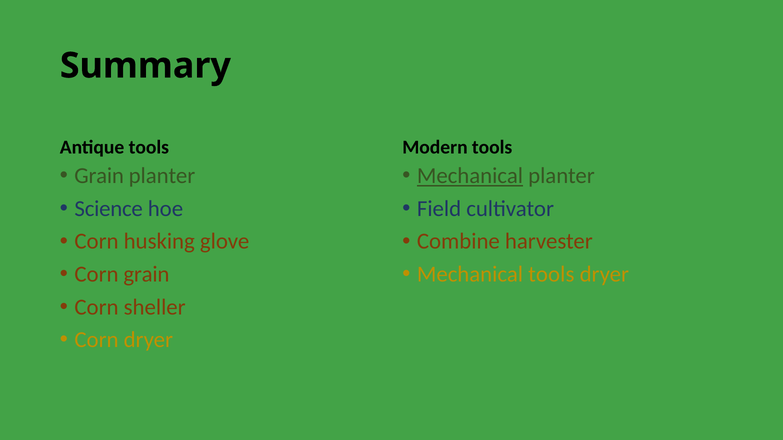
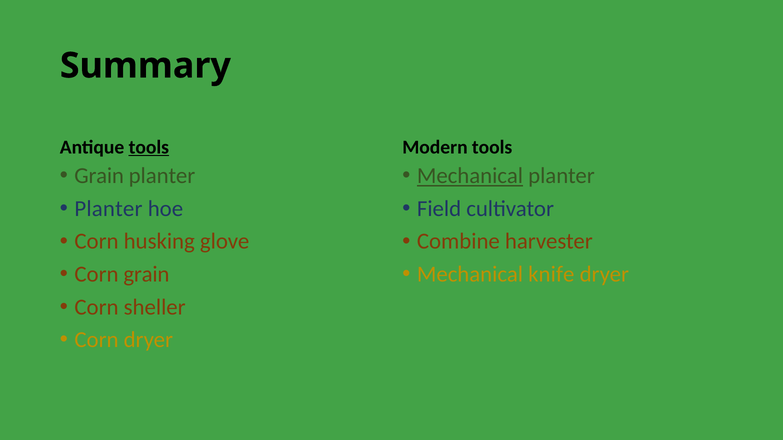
tools at (149, 147) underline: none -> present
Science at (109, 209): Science -> Planter
Mechanical tools: tools -> knife
